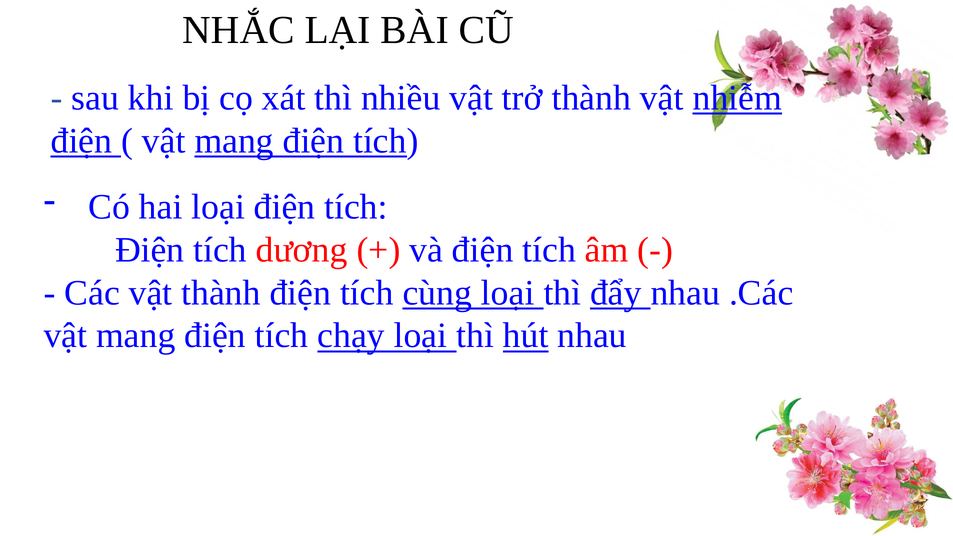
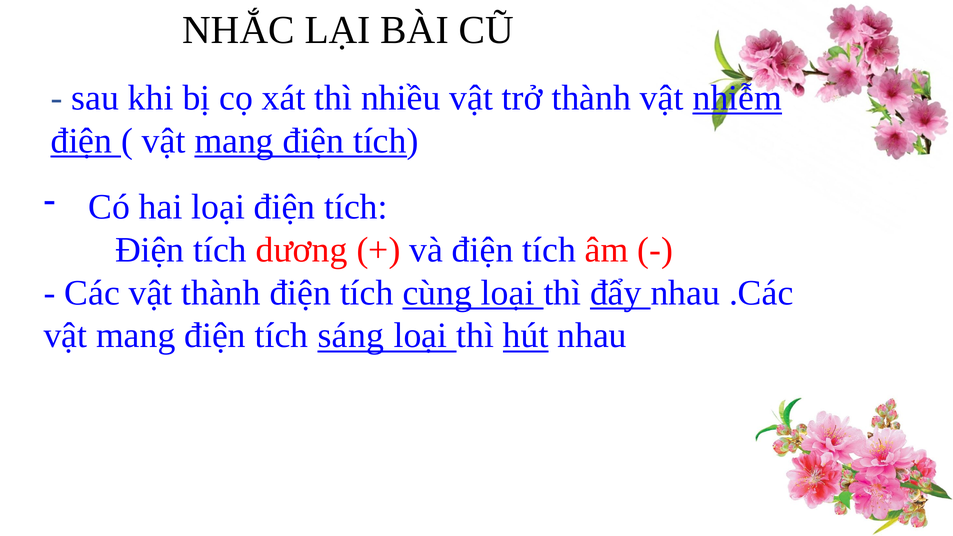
chạy: chạy -> sáng
